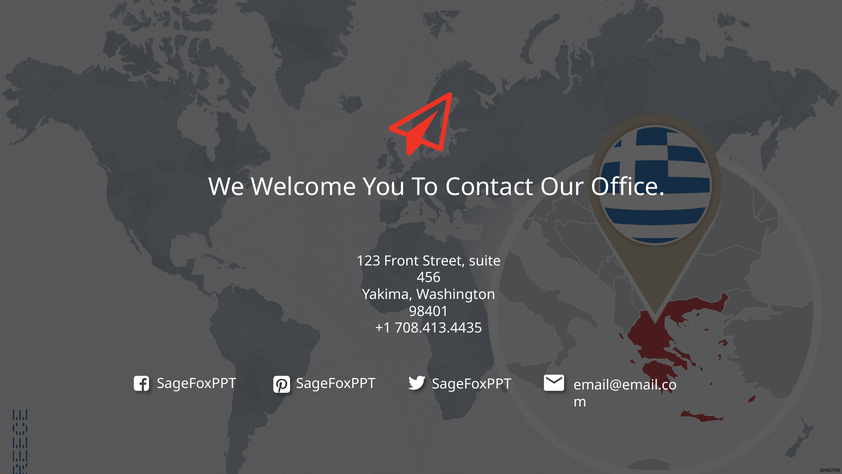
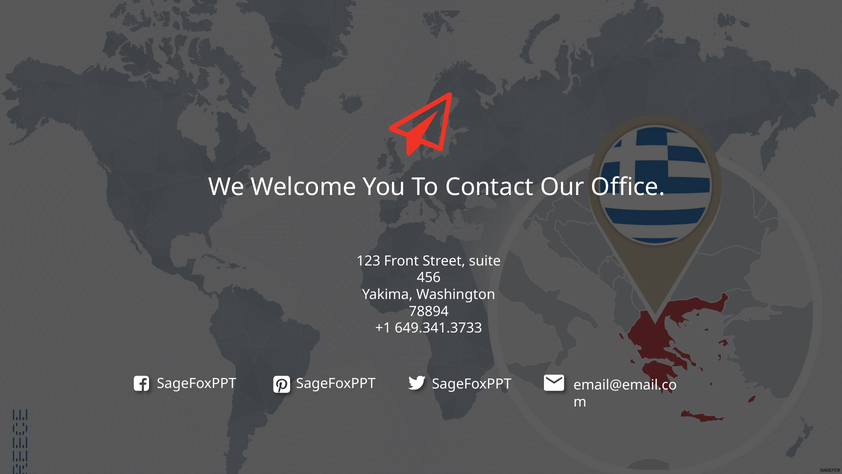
98401: 98401 -> 78894
708.413.4435: 708.413.4435 -> 649.341.3733
